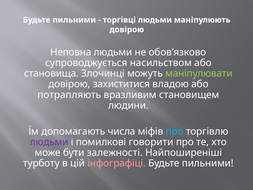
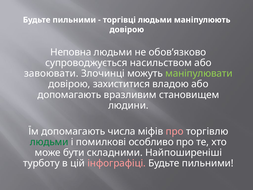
становища: становища -> завоювати
потрапляють at (69, 95): потрапляють -> допомагають
про at (175, 131) colour: light blue -> pink
людьми at (49, 142) colour: purple -> green
говорити: говорити -> особливо
залежності: залежності -> складними
